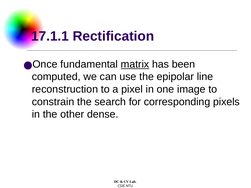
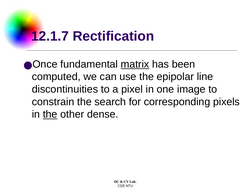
17.1.1: 17.1.1 -> 12.1.7
reconstruction: reconstruction -> discontinuities
the at (50, 114) underline: none -> present
